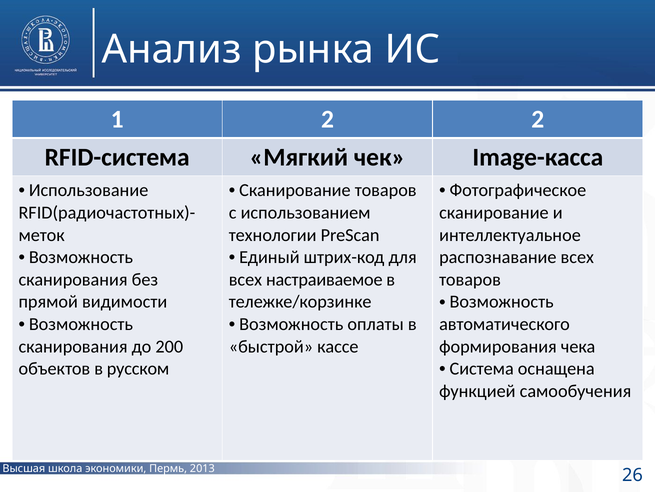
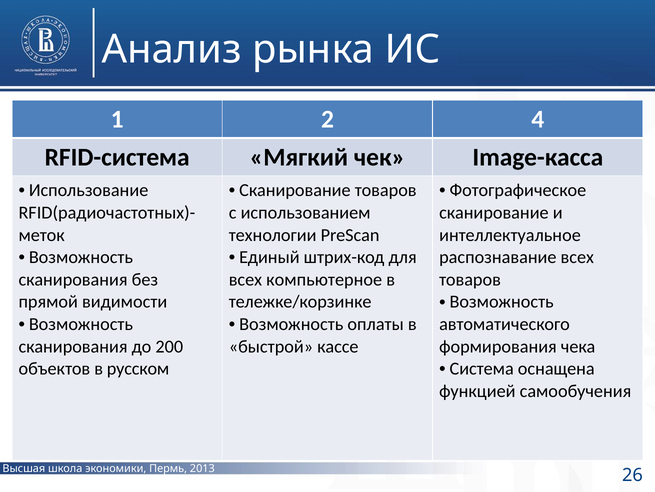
2 2: 2 -> 4
настраиваемое: настраиваемое -> компьютерное
